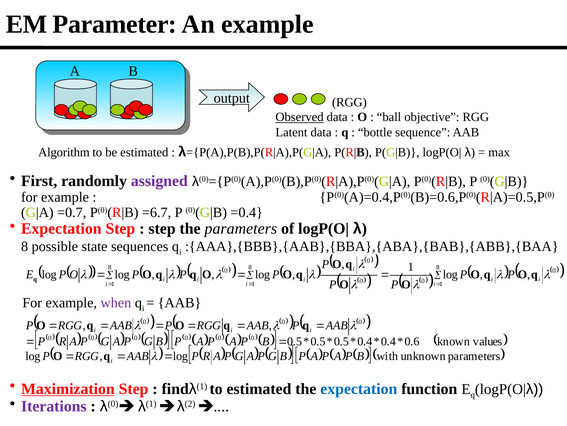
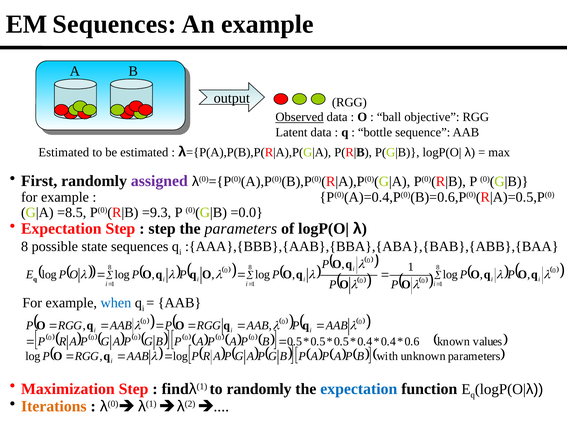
EM Parameter: Parameter -> Sequences
Algorithm at (64, 152): Algorithm -> Estimated
=0.7: =0.7 -> =8.5
=6.7: =6.7 -> =9.3
=0.4: =0.4 -> =0.0
when colour: purple -> blue
Maximization underline: present -> none
to estimated: estimated -> randomly
Iterations colour: purple -> orange
